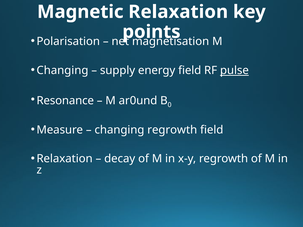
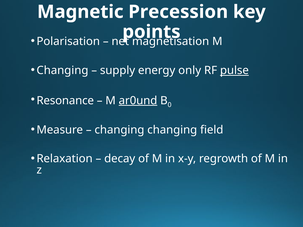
Magnetic Relaxation: Relaxation -> Precession
energy field: field -> only
ar0und underline: none -> present
changing regrowth: regrowth -> changing
